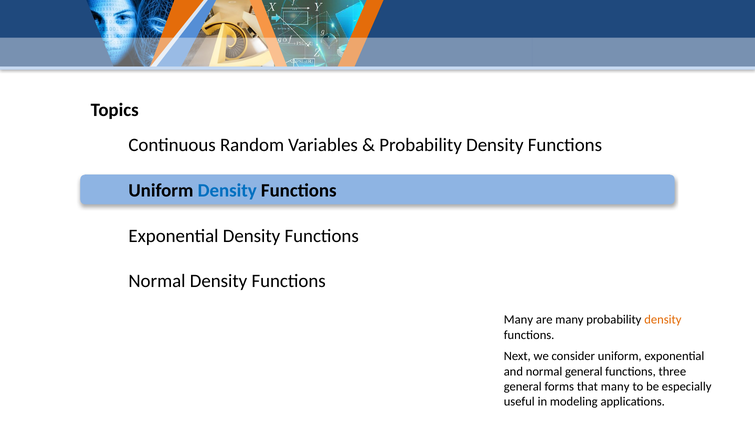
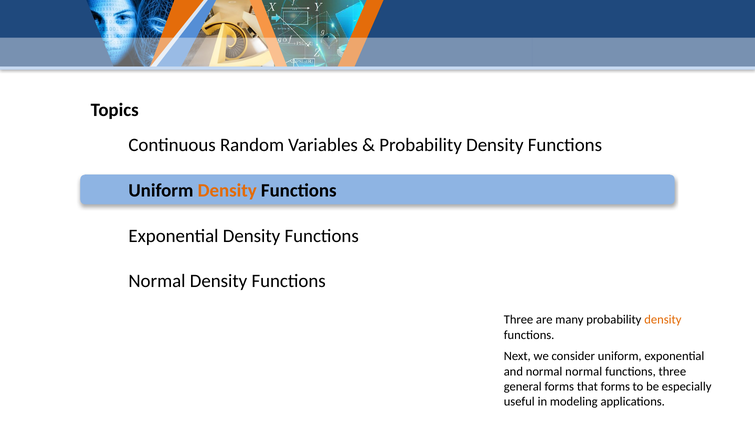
Density at (227, 190) colour: blue -> orange
Many at (518, 320): Many -> Three
normal general: general -> normal
that many: many -> forms
